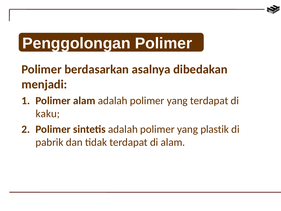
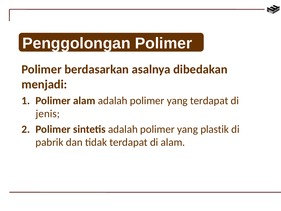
kaku: kaku -> jenis
